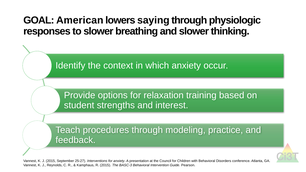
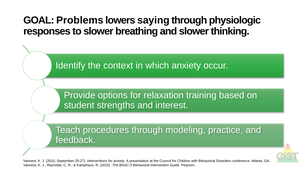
American: American -> Problems
